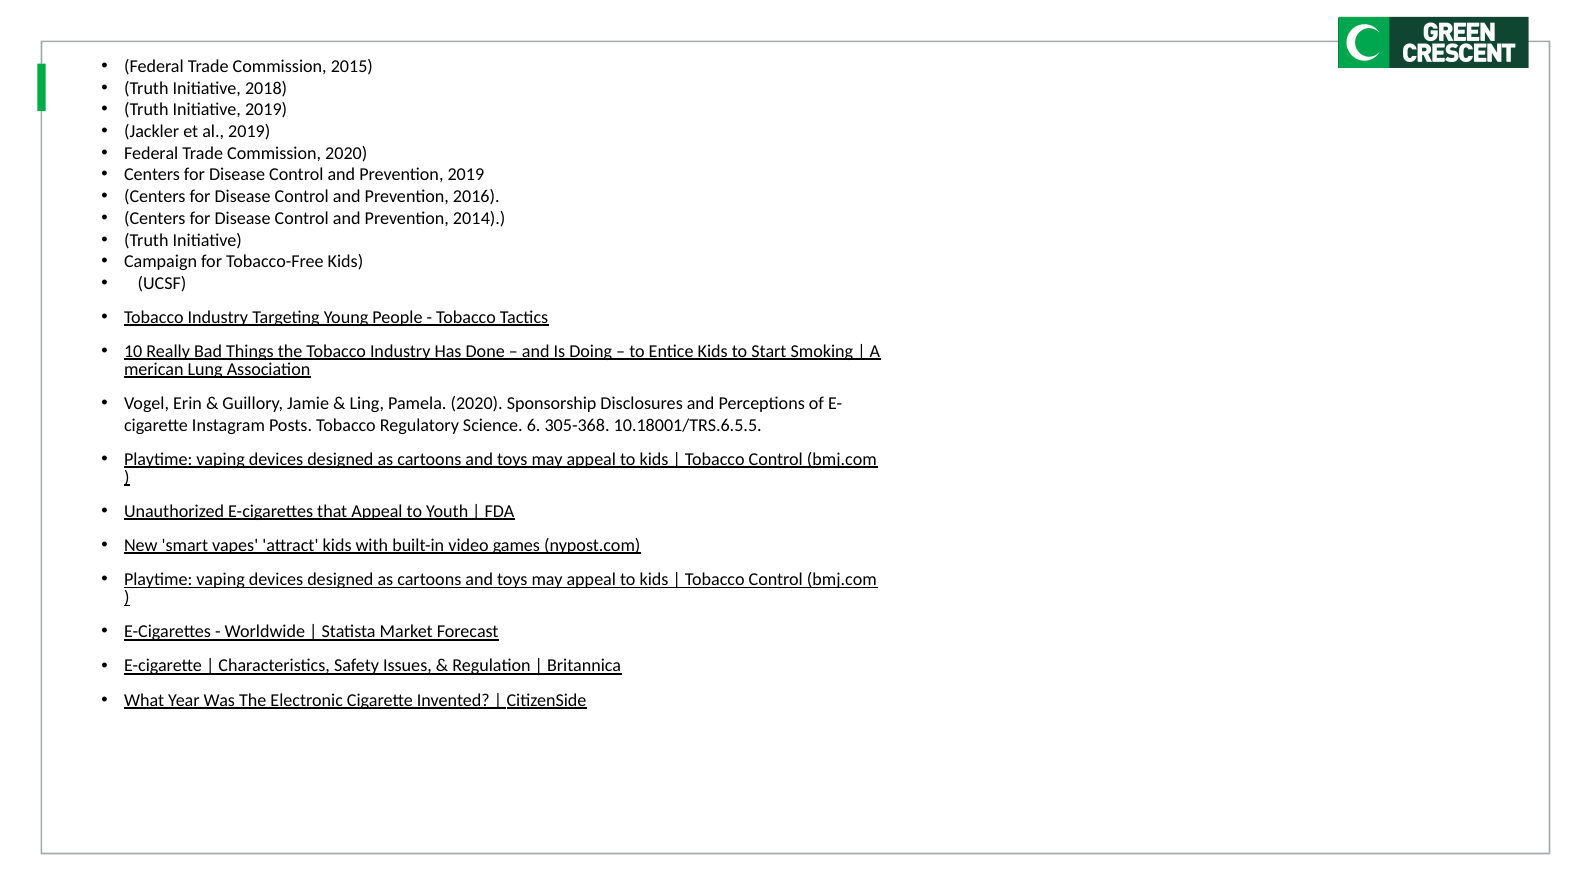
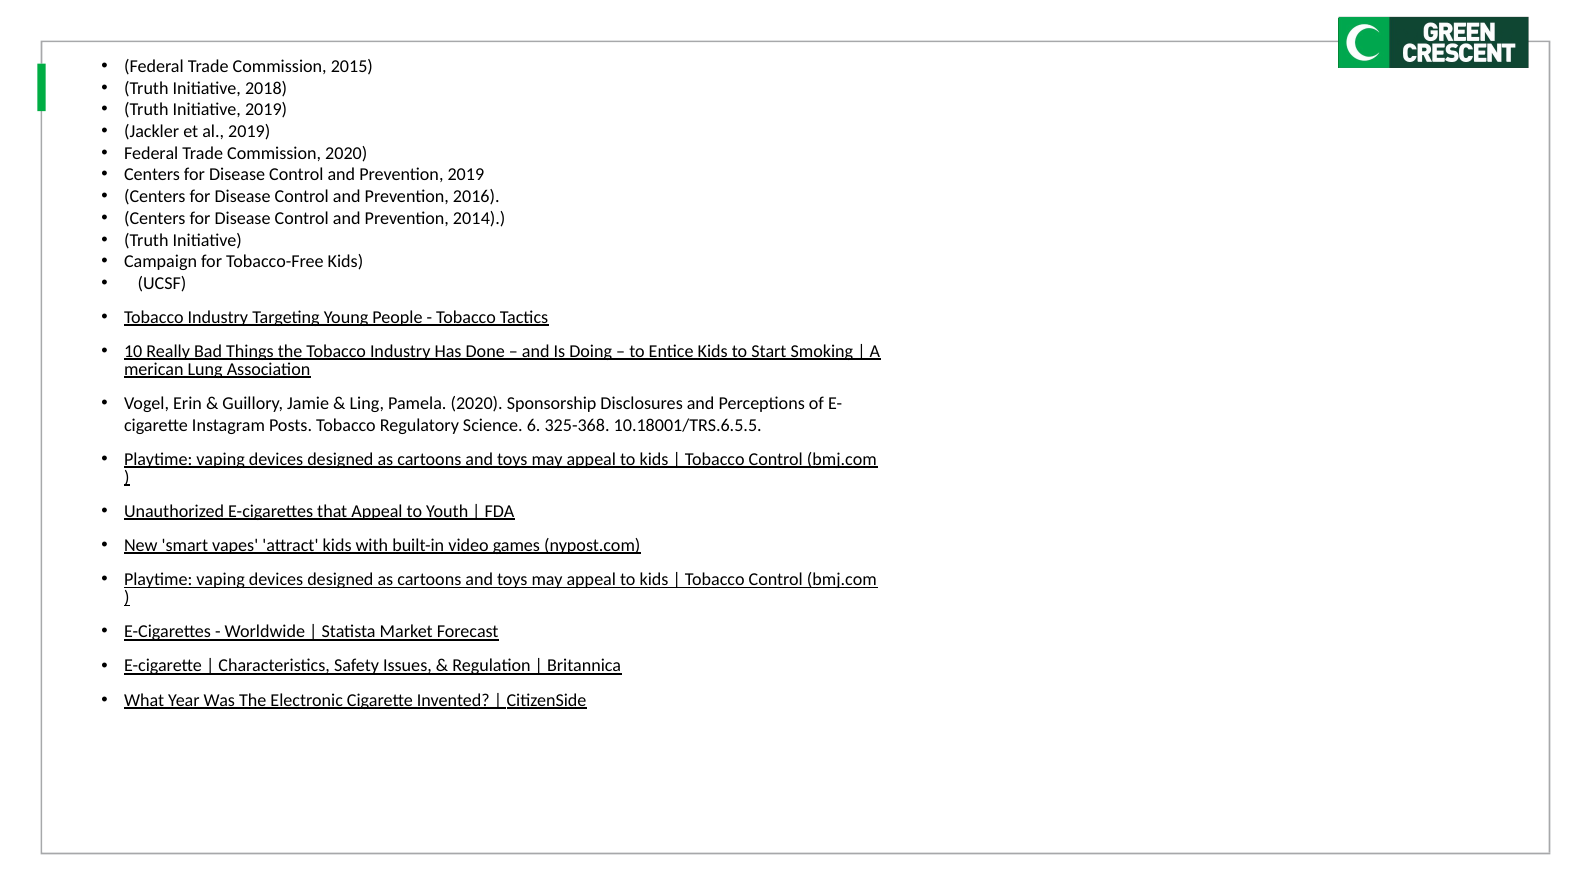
305-368: 305-368 -> 325-368
